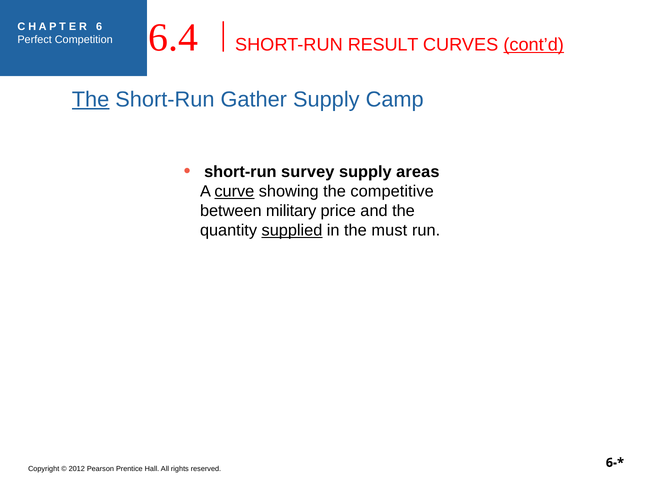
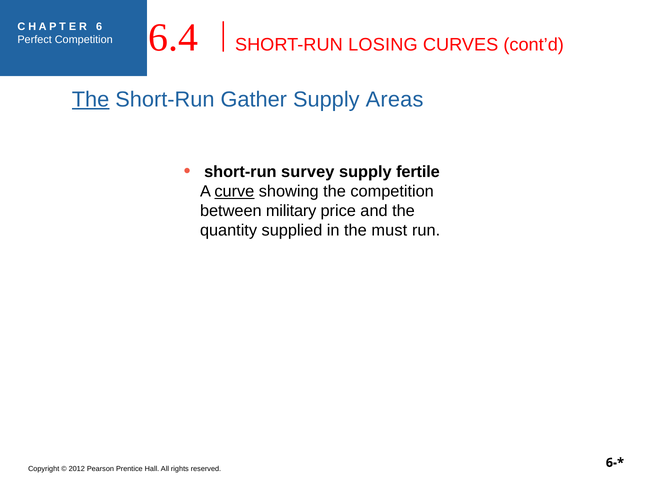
RESULT: RESULT -> LOSING
cont’d underline: present -> none
Camp: Camp -> Areas
areas: areas -> fertile
the competitive: competitive -> competition
supplied underline: present -> none
